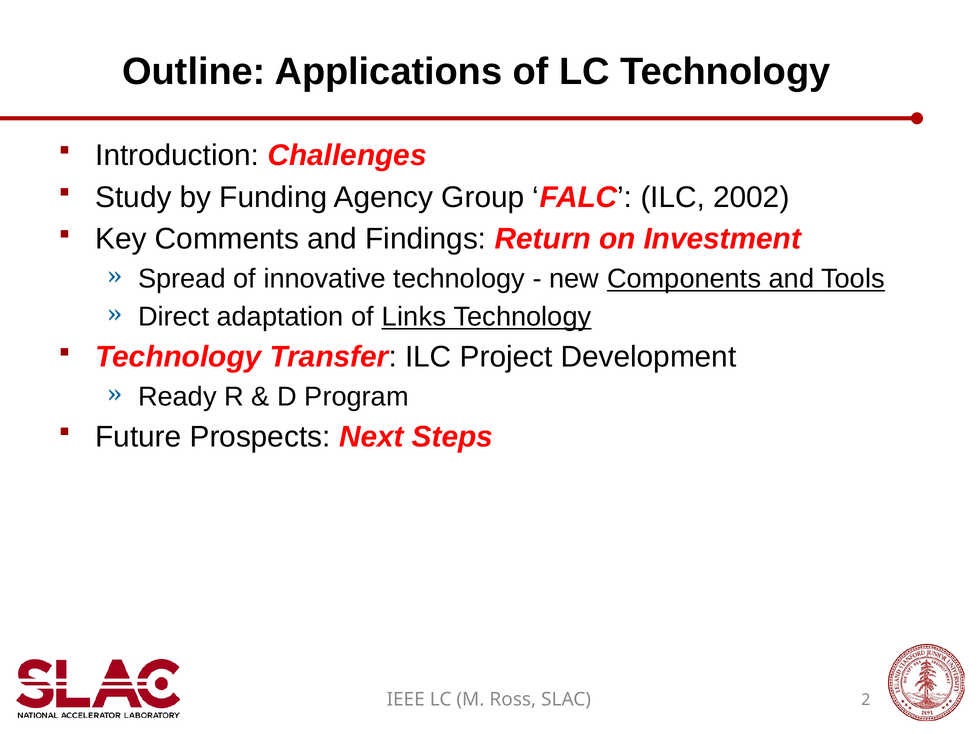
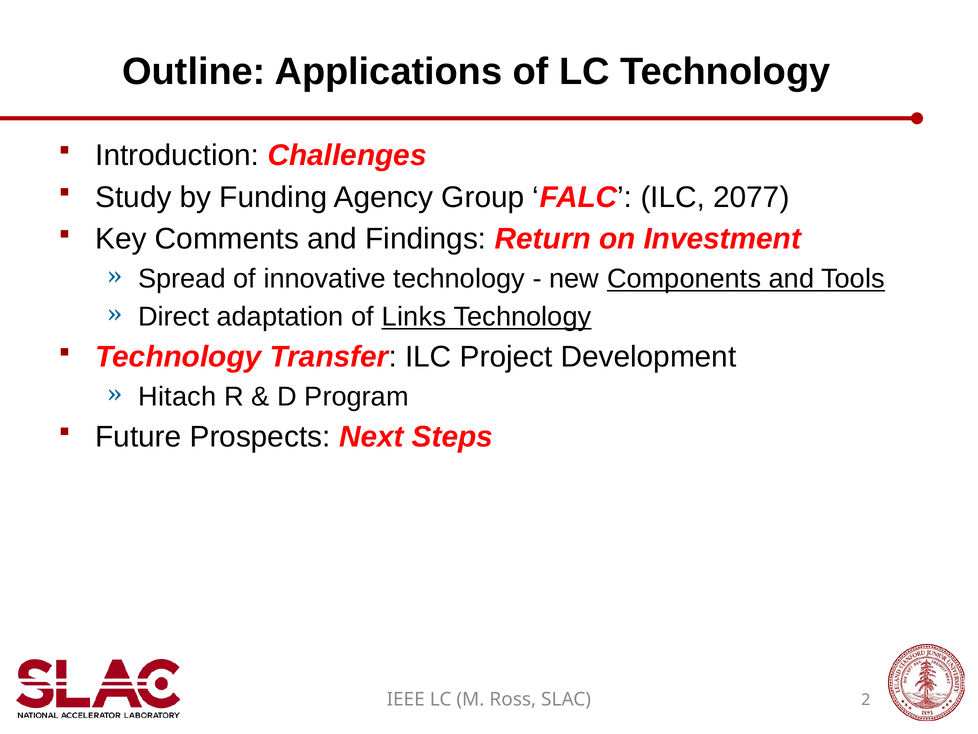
2002: 2002 -> 2077
Ready: Ready -> Hitach
